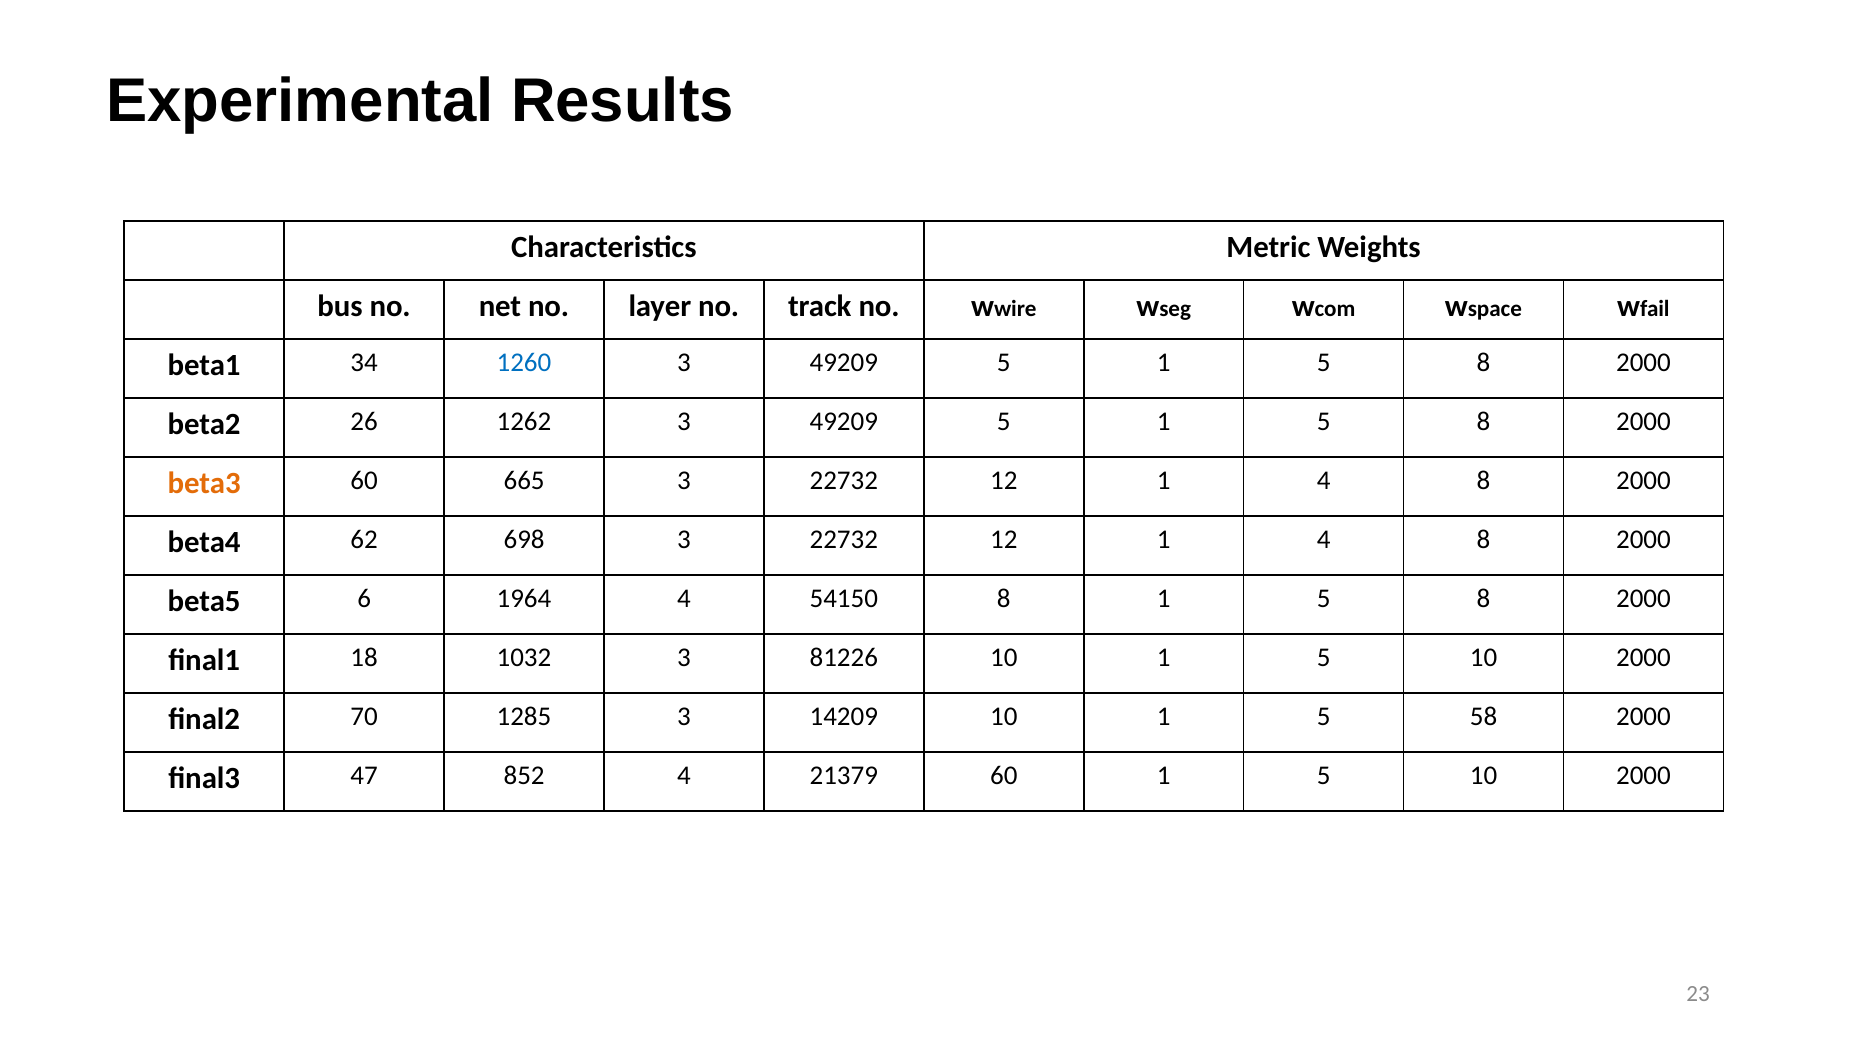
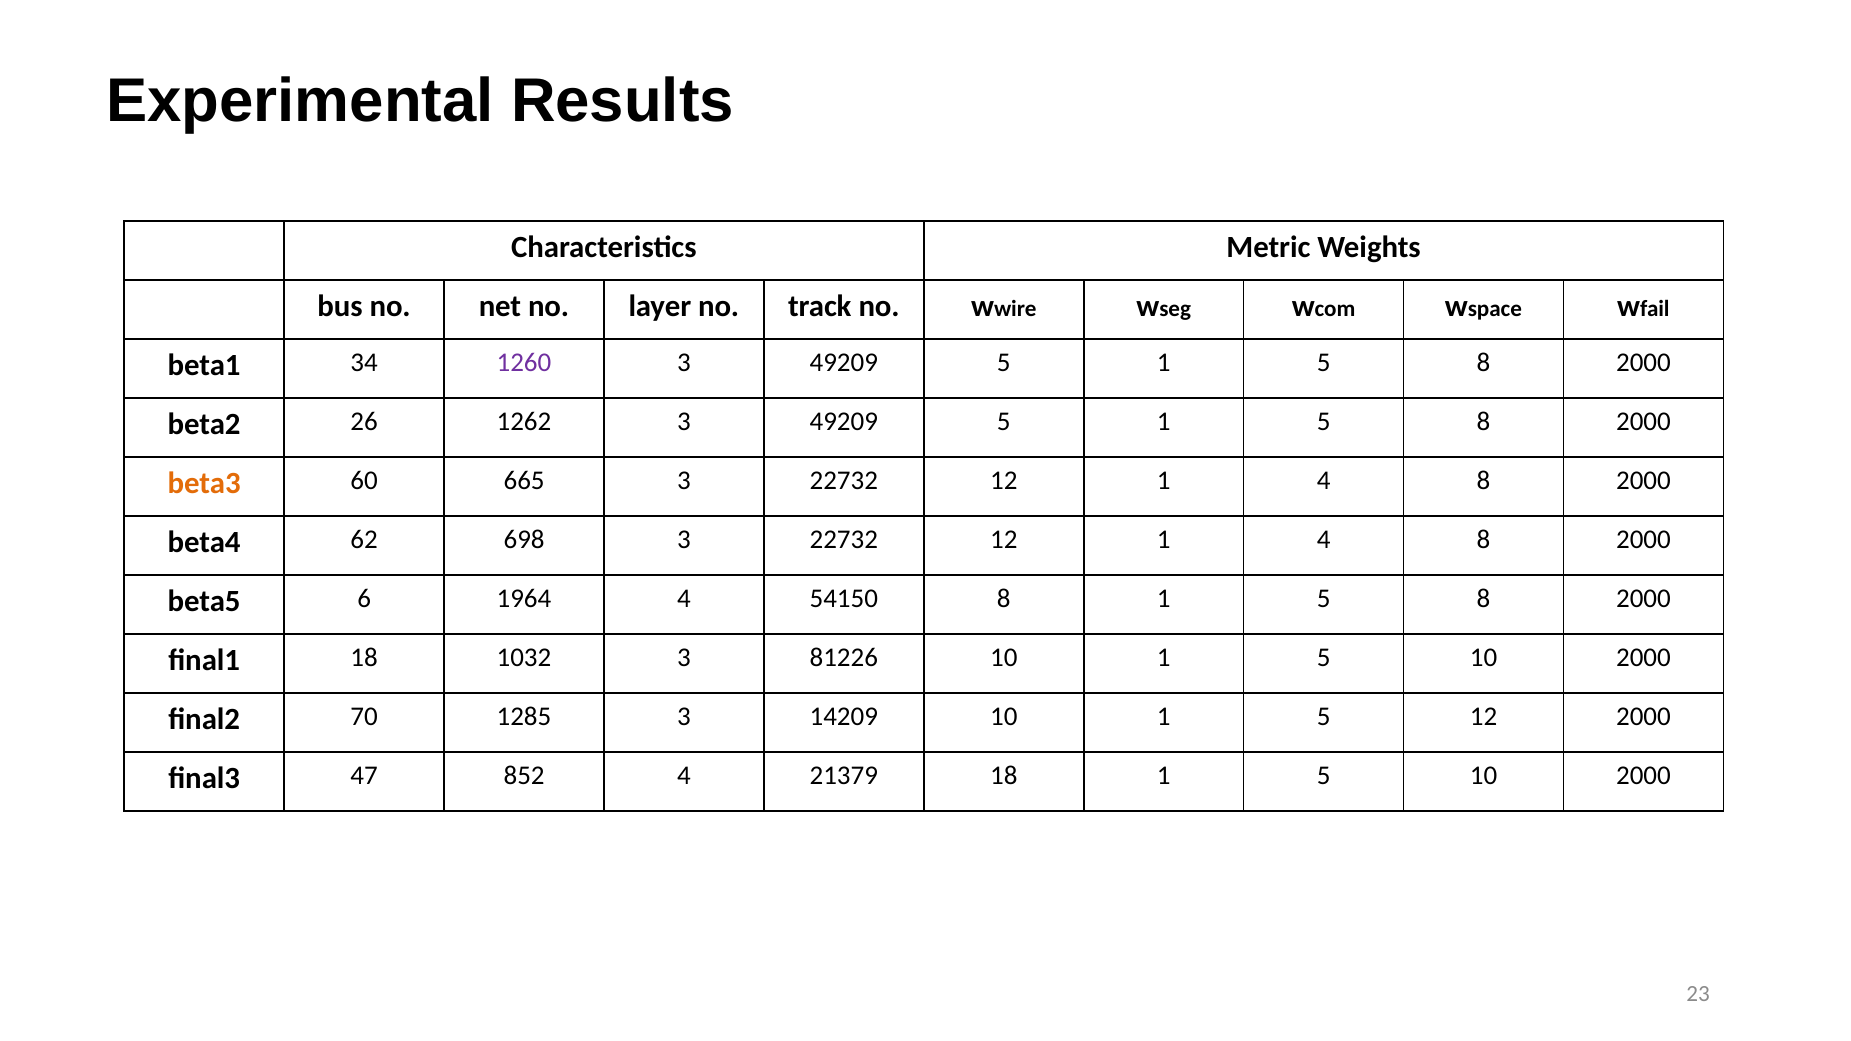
1260 colour: blue -> purple
5 58: 58 -> 12
21379 60: 60 -> 18
